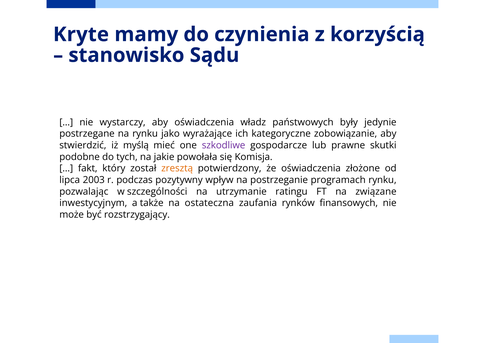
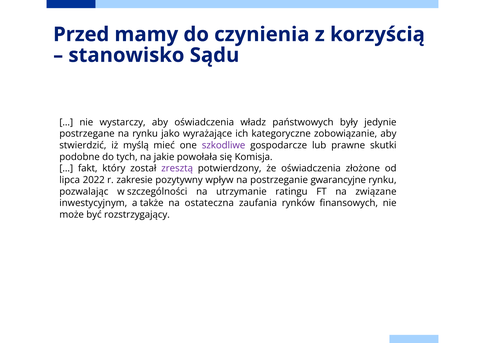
Kryte: Kryte -> Przed
zresztą colour: orange -> purple
2003: 2003 -> 2022
podczas: podczas -> zakresie
programach: programach -> gwarancyjne
